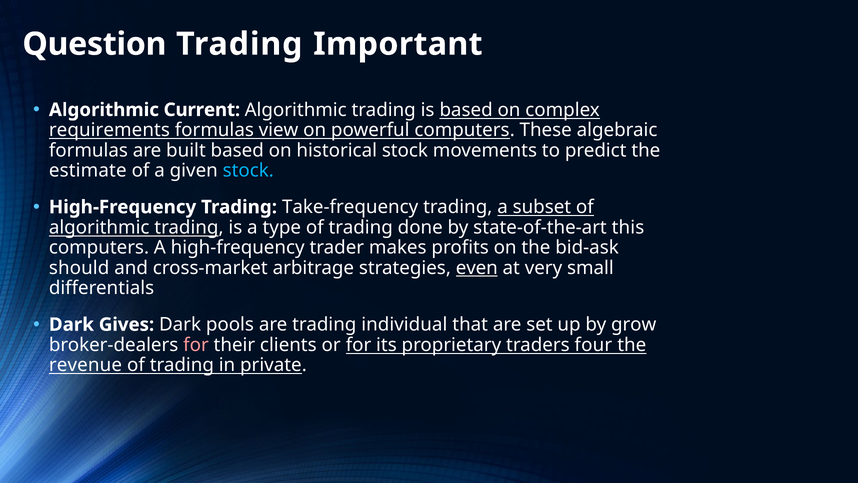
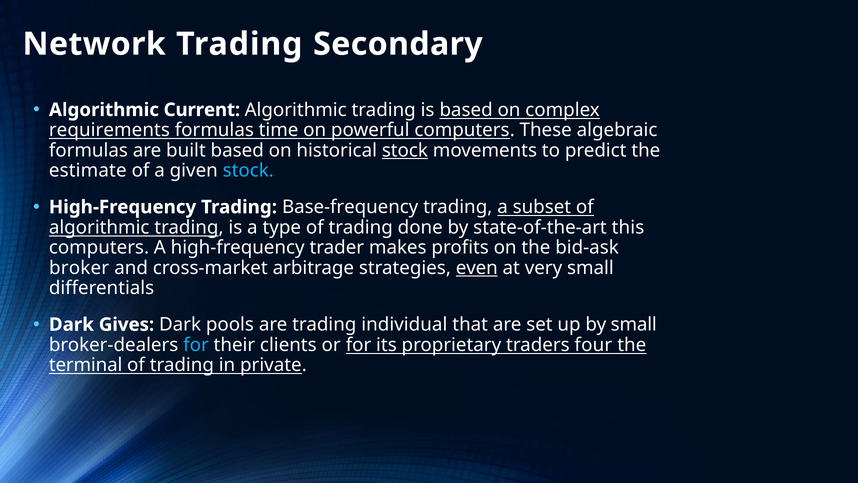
Question: Question -> Network
Important: Important -> Secondary
view: view -> time
stock at (405, 150) underline: none -> present
Take-frequency: Take-frequency -> Base-frequency
should: should -> broker
by grow: grow -> small
for at (196, 345) colour: pink -> light blue
revenue: revenue -> terminal
